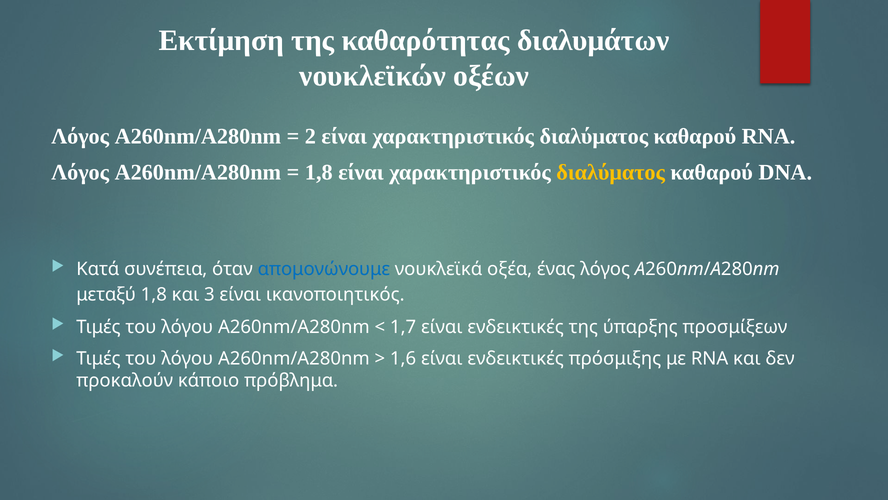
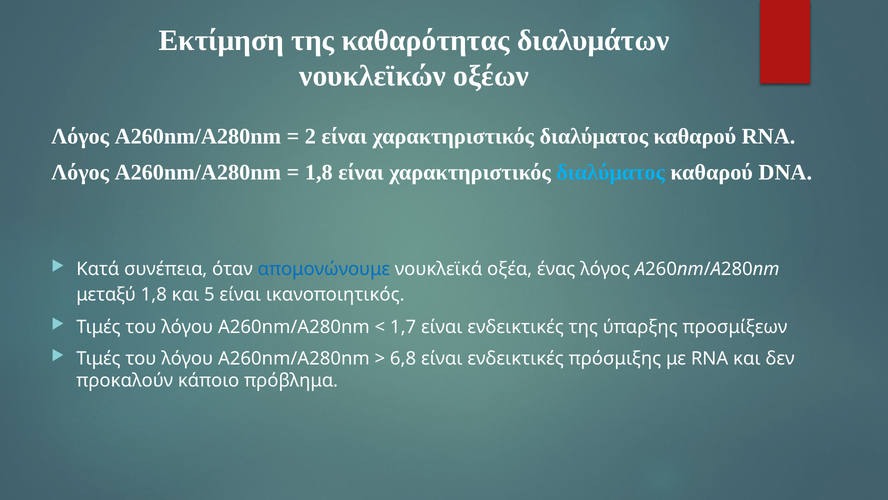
διαλύματος at (611, 172) colour: yellow -> light blue
3: 3 -> 5
1,6: 1,6 -> 6,8
